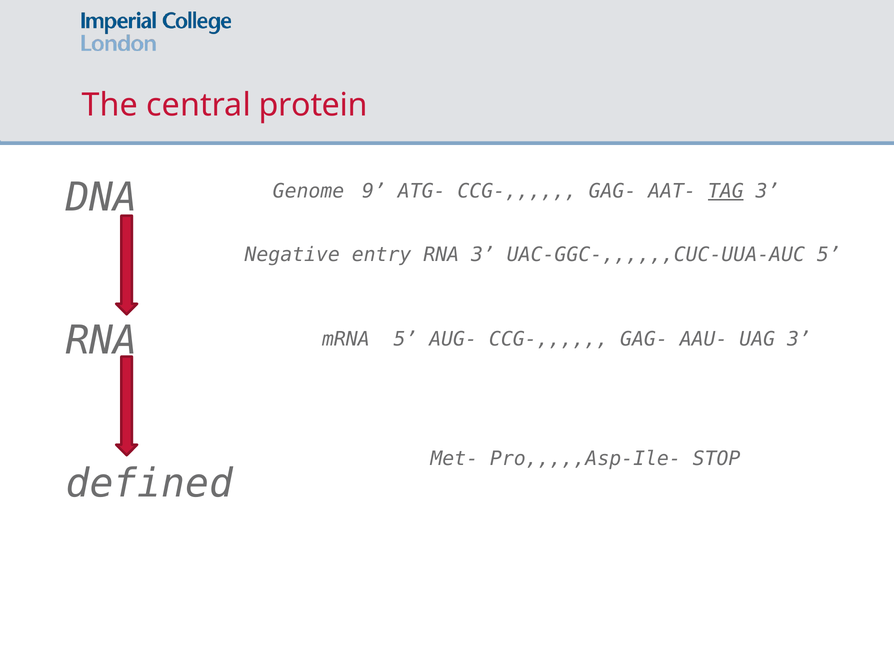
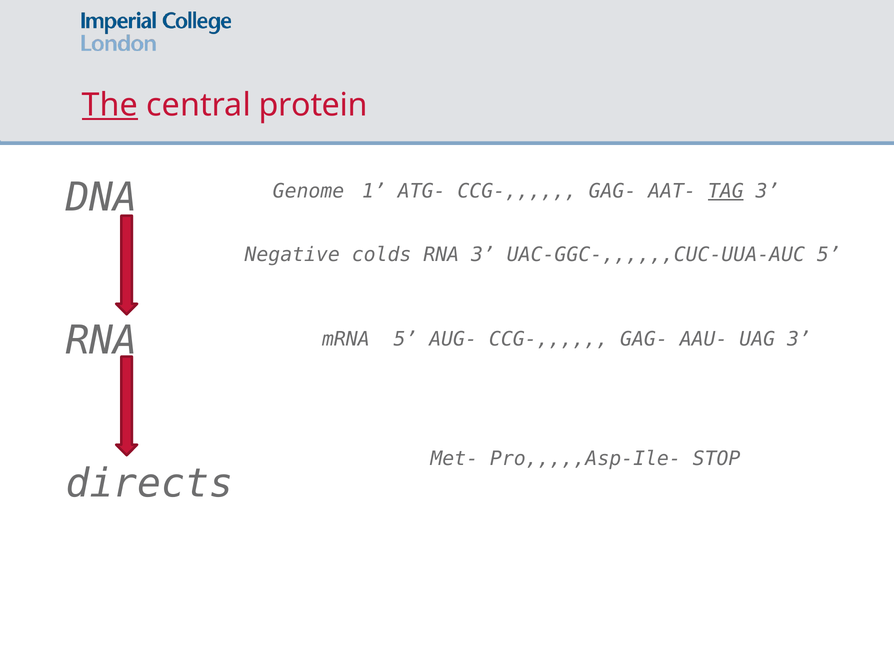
The underline: none -> present
9: 9 -> 1
entry: entry -> colds
defined: defined -> directs
